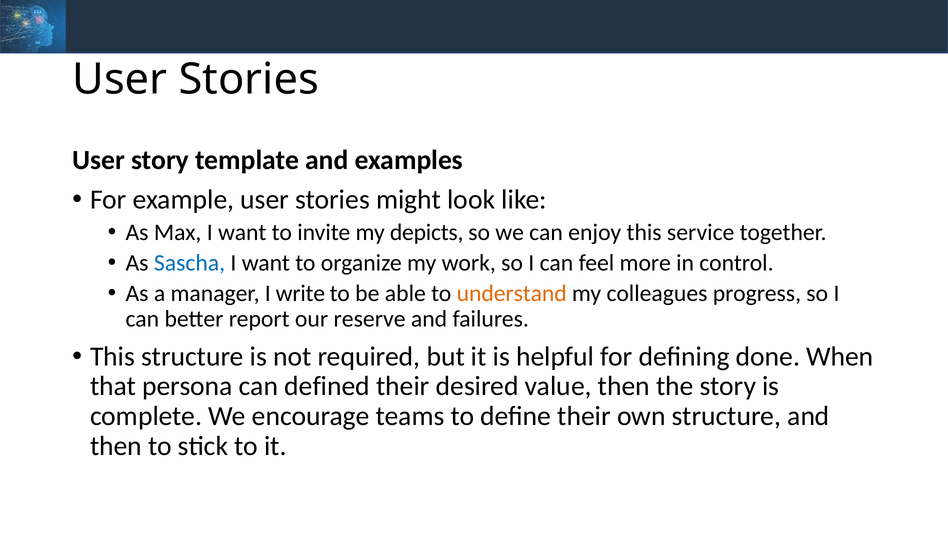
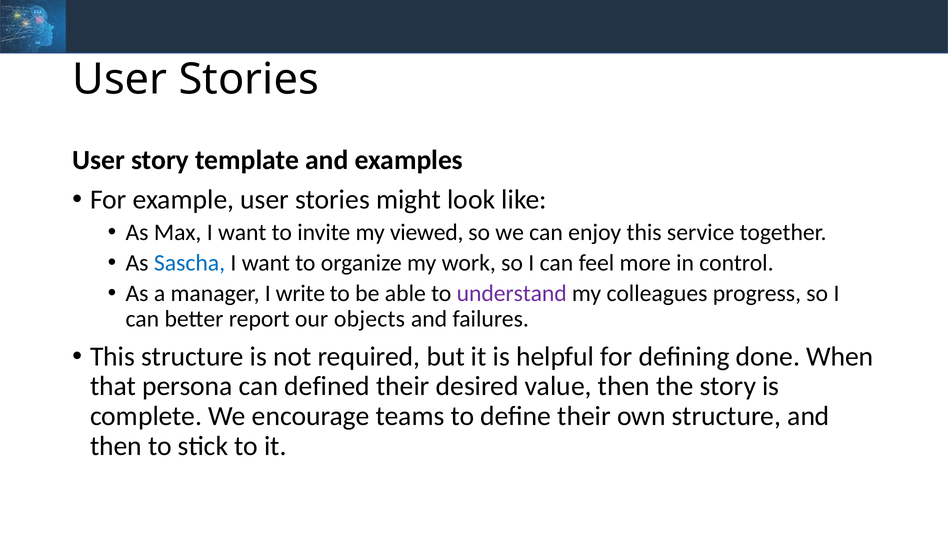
depicts: depicts -> viewed
understand colour: orange -> purple
reserve: reserve -> objects
